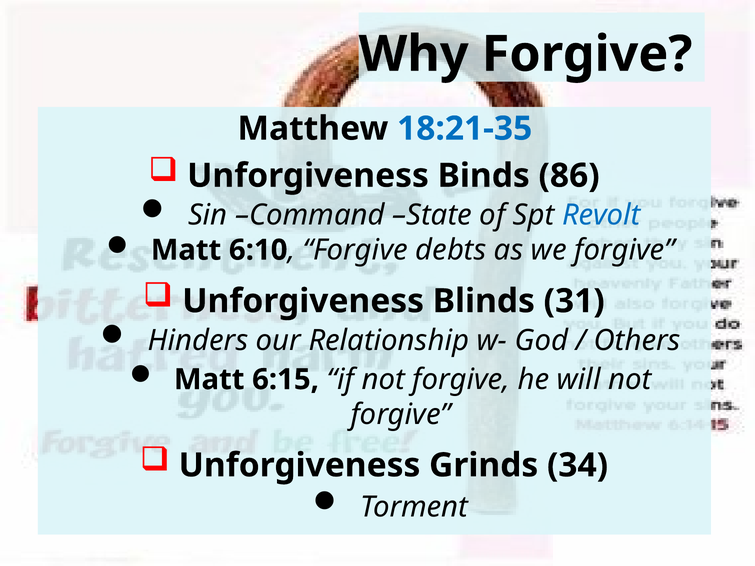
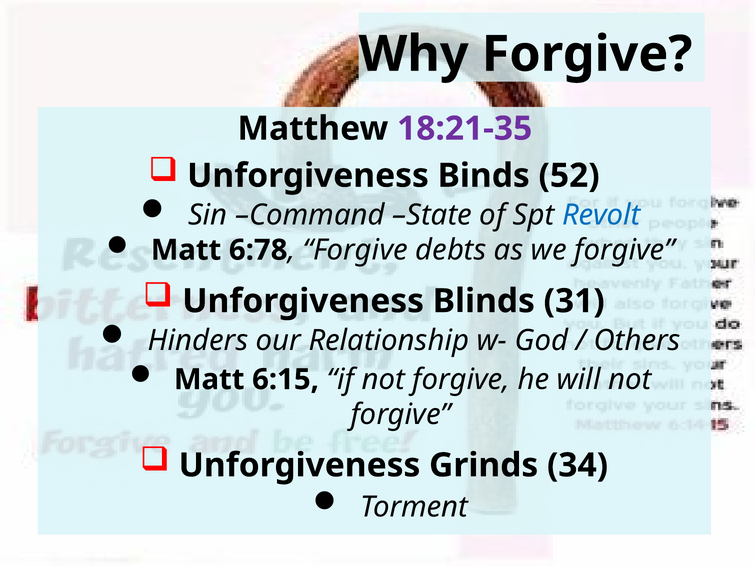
18:21-35 colour: blue -> purple
86: 86 -> 52
6:10: 6:10 -> 6:78
